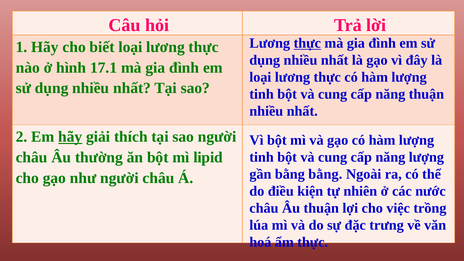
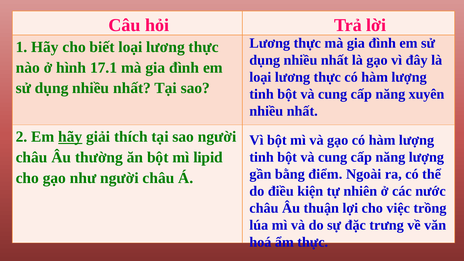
thực at (307, 43) underline: present -> none
năng thuận: thuận -> xuyên
bằng bằng: bằng -> điểm
